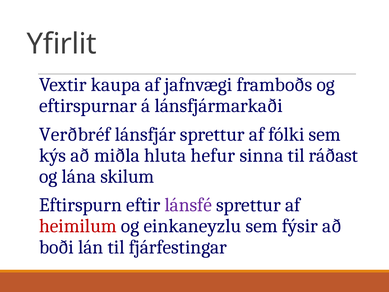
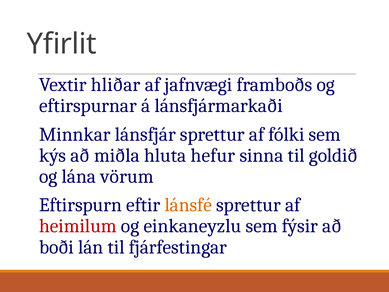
kaupa: kaupa -> hliðar
Verðbréf: Verðbréf -> Minnkar
ráðast: ráðast -> goldið
skilum: skilum -> vörum
lánsfé colour: purple -> orange
